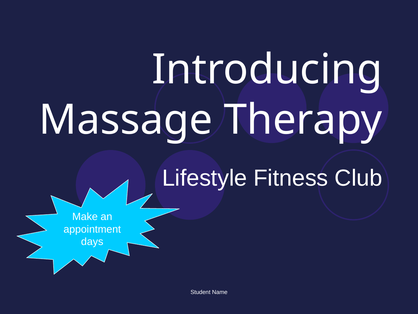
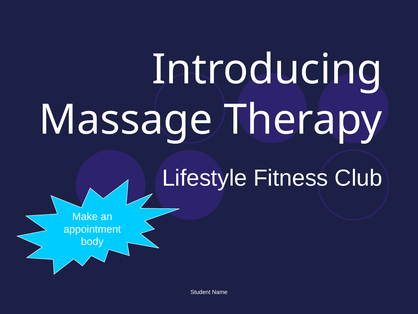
days: days -> body
